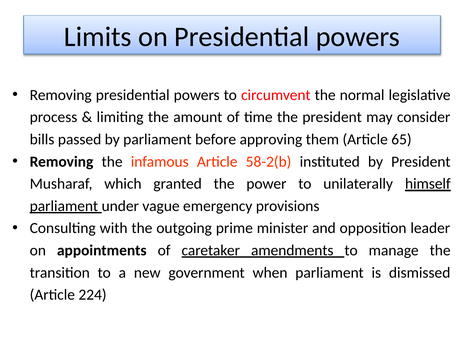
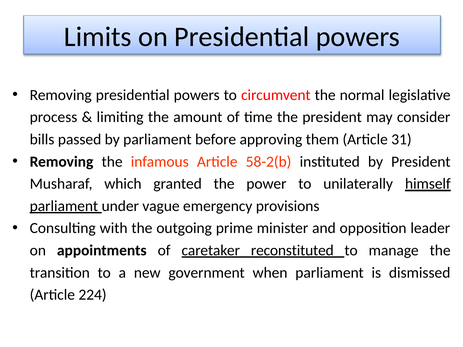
65: 65 -> 31
amendments: amendments -> reconstituted
